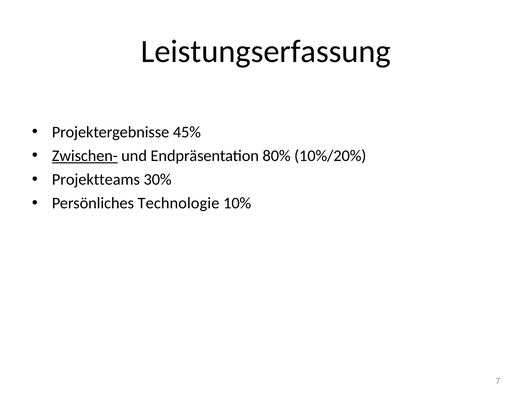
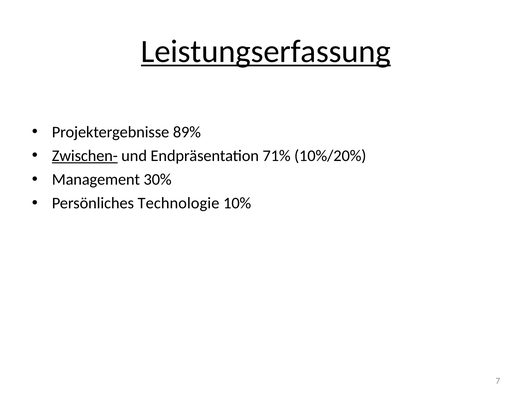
Leistungserfassung underline: none -> present
45%: 45% -> 89%
80%: 80% -> 71%
Projektteams: Projektteams -> Management
